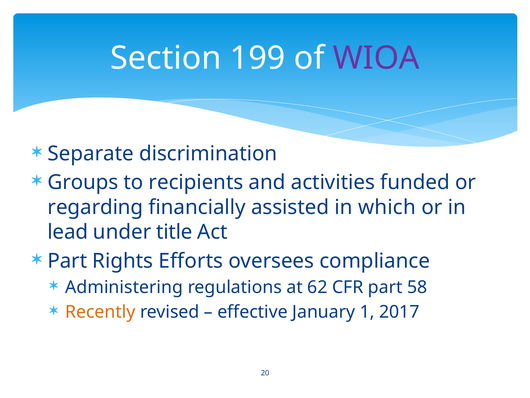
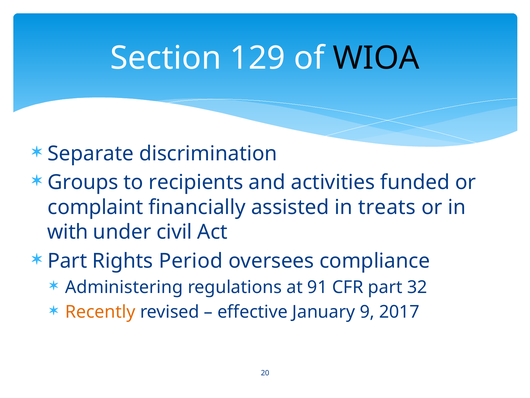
199: 199 -> 129
WIOA colour: purple -> black
regarding: regarding -> complaint
which: which -> treats
lead: lead -> with
title: title -> civil
Efforts: Efforts -> Period
62: 62 -> 91
58: 58 -> 32
1: 1 -> 9
